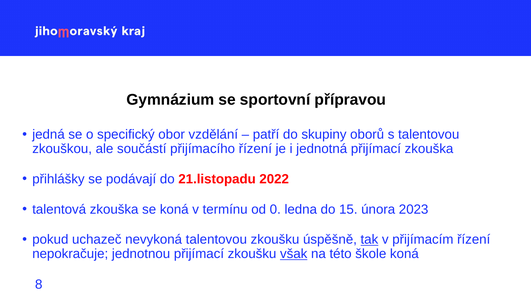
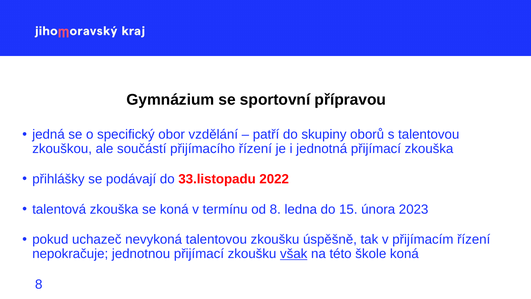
21.listopadu: 21.listopadu -> 33.listopadu
od 0: 0 -> 8
tak underline: present -> none
